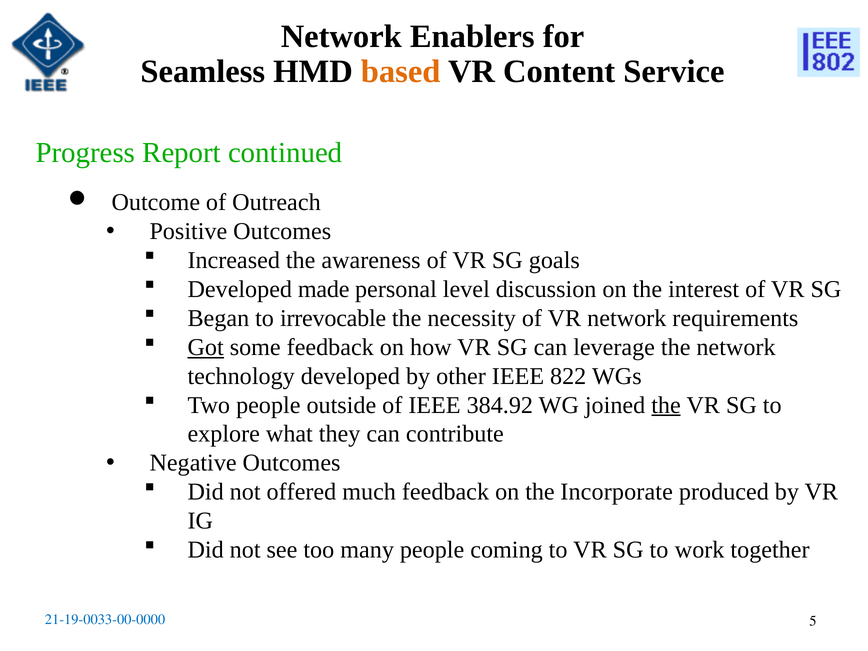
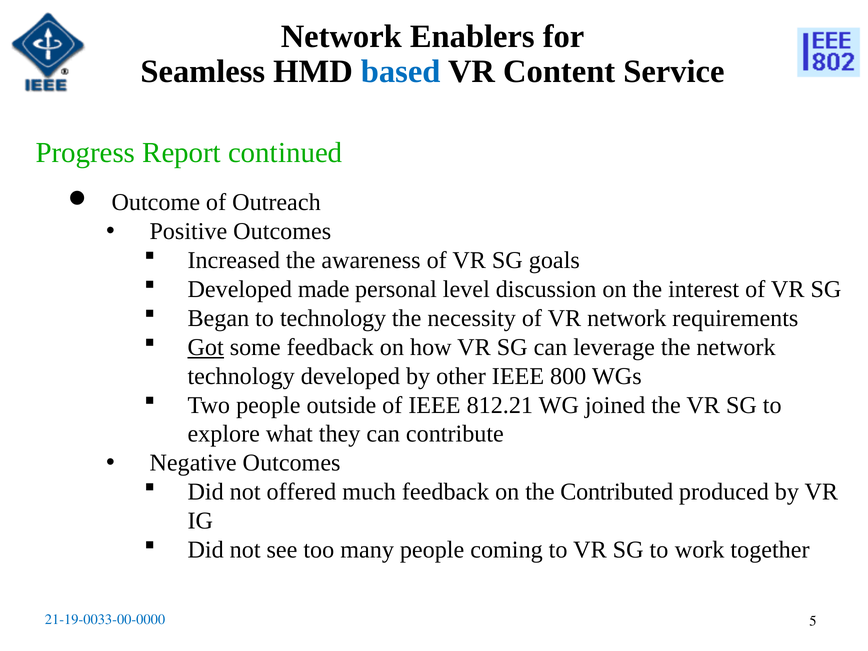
based colour: orange -> blue
to irrevocable: irrevocable -> technology
822: 822 -> 800
384.92: 384.92 -> 812.21
the at (666, 405) underline: present -> none
Incorporate: Incorporate -> Contributed
